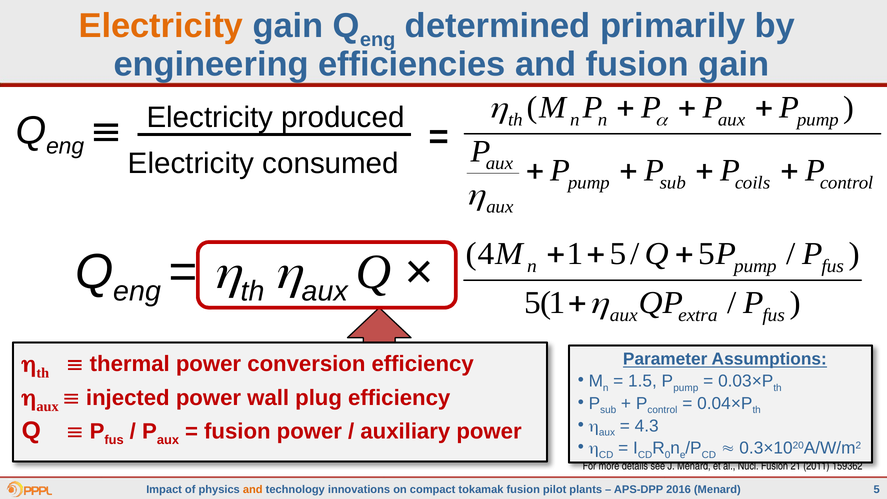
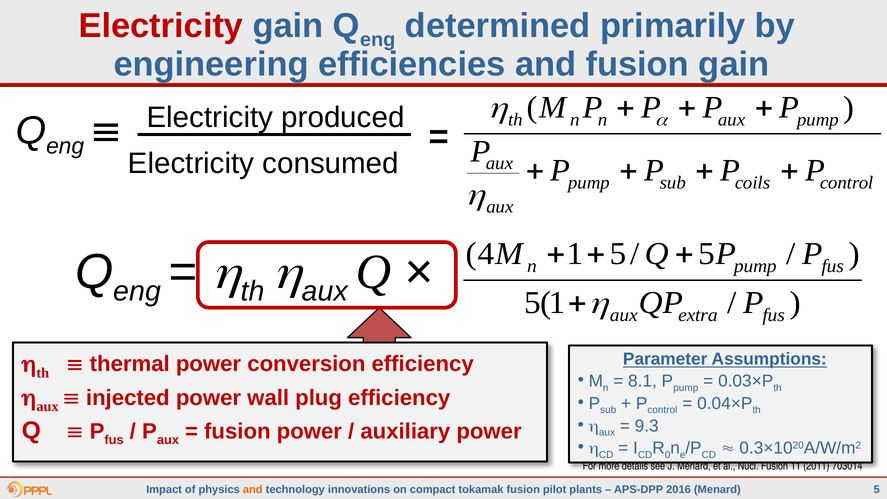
Electricity at (161, 26) colour: orange -> red
1.5: 1.5 -> 8.1
4.3: 4.3 -> 9.3
21: 21 -> 11
159362: 159362 -> 703014
